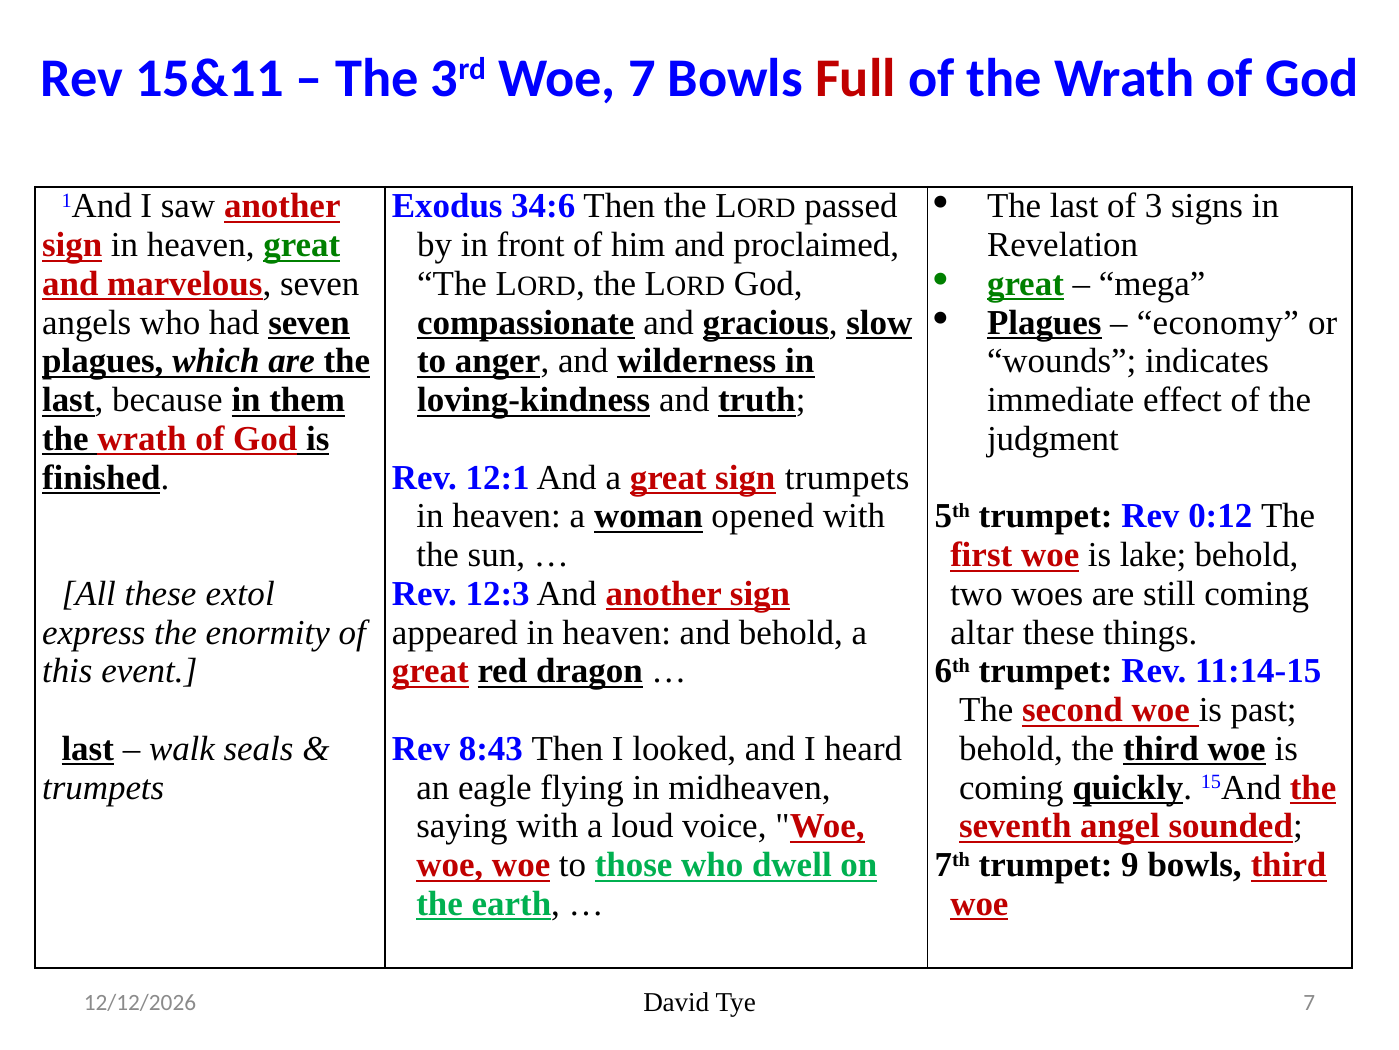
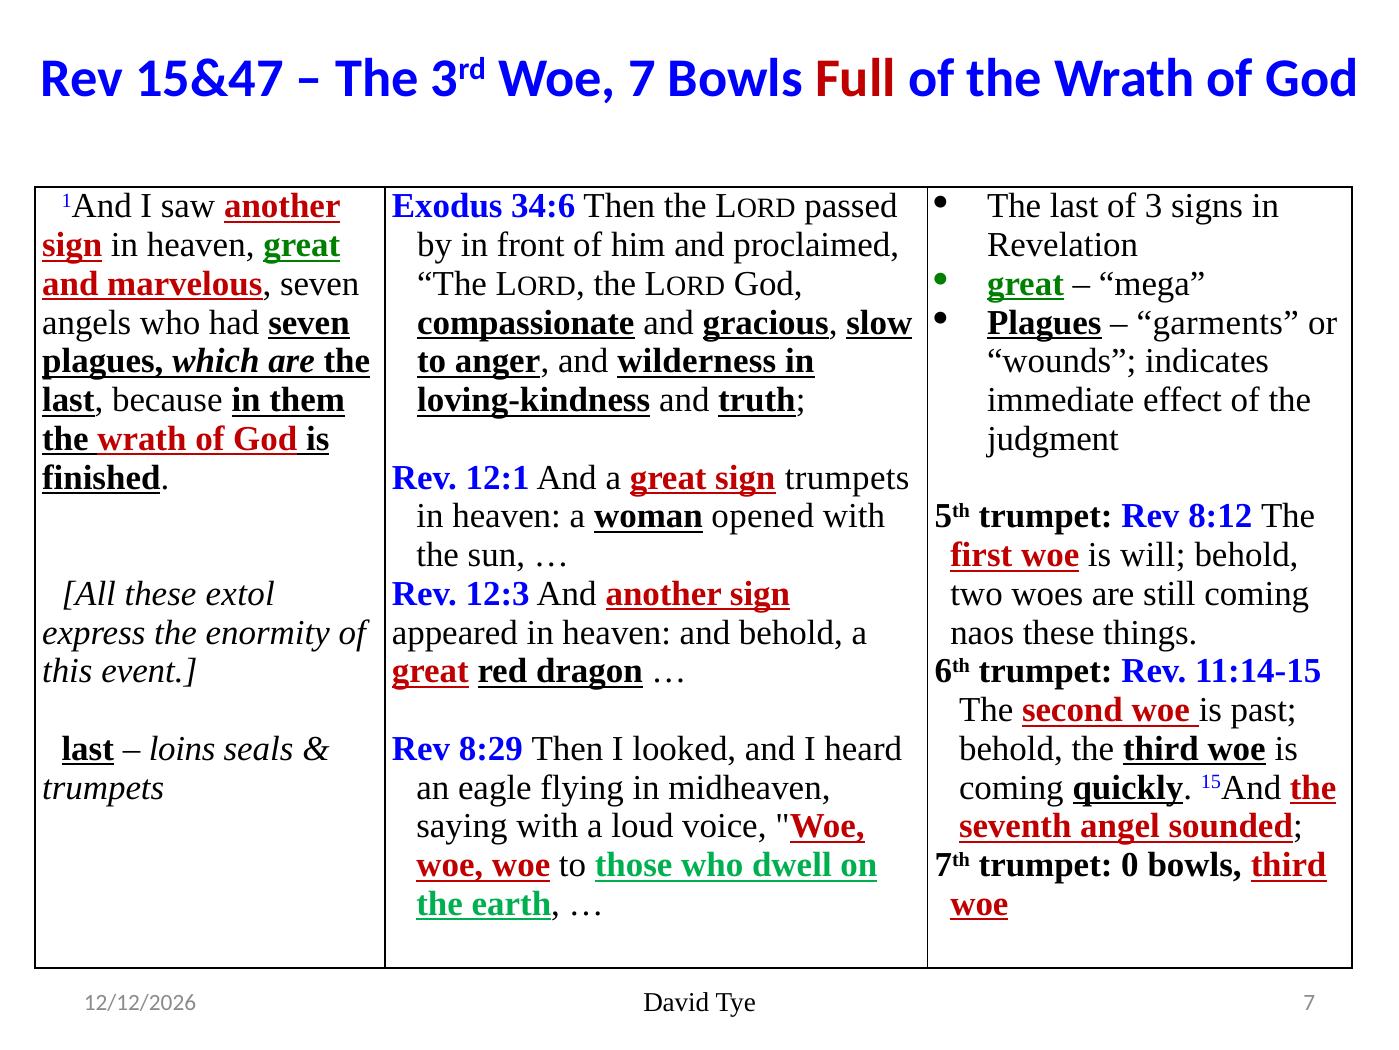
15&11: 15&11 -> 15&47
economy: economy -> garments
0:12: 0:12 -> 8:12
lake: lake -> will
altar: altar -> naos
walk: walk -> loins
8:43: 8:43 -> 8:29
9: 9 -> 0
